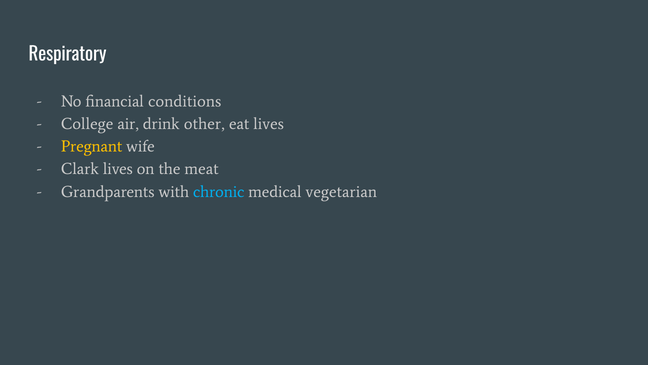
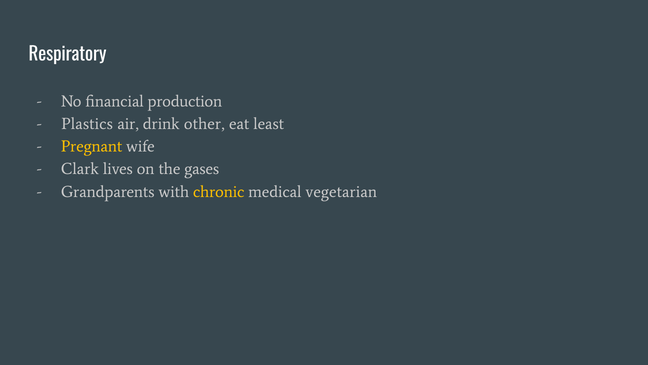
conditions: conditions -> production
College: College -> Plastics
eat lives: lives -> least
meat: meat -> gases
chronic colour: light blue -> yellow
